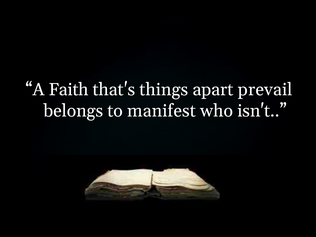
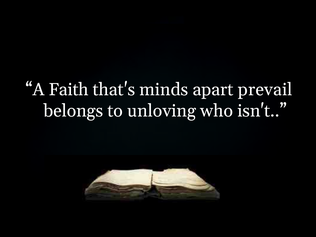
things: things -> minds
manifest: manifest -> unloving
